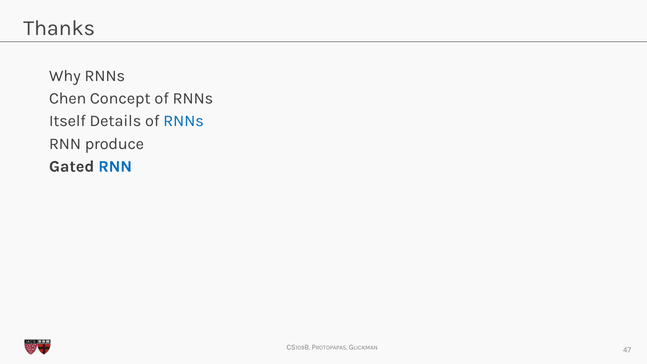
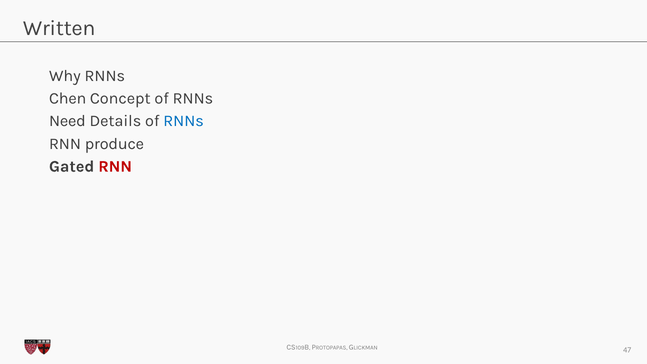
Thanks: Thanks -> Written
Itself: Itself -> Need
RNN at (115, 166) colour: blue -> red
